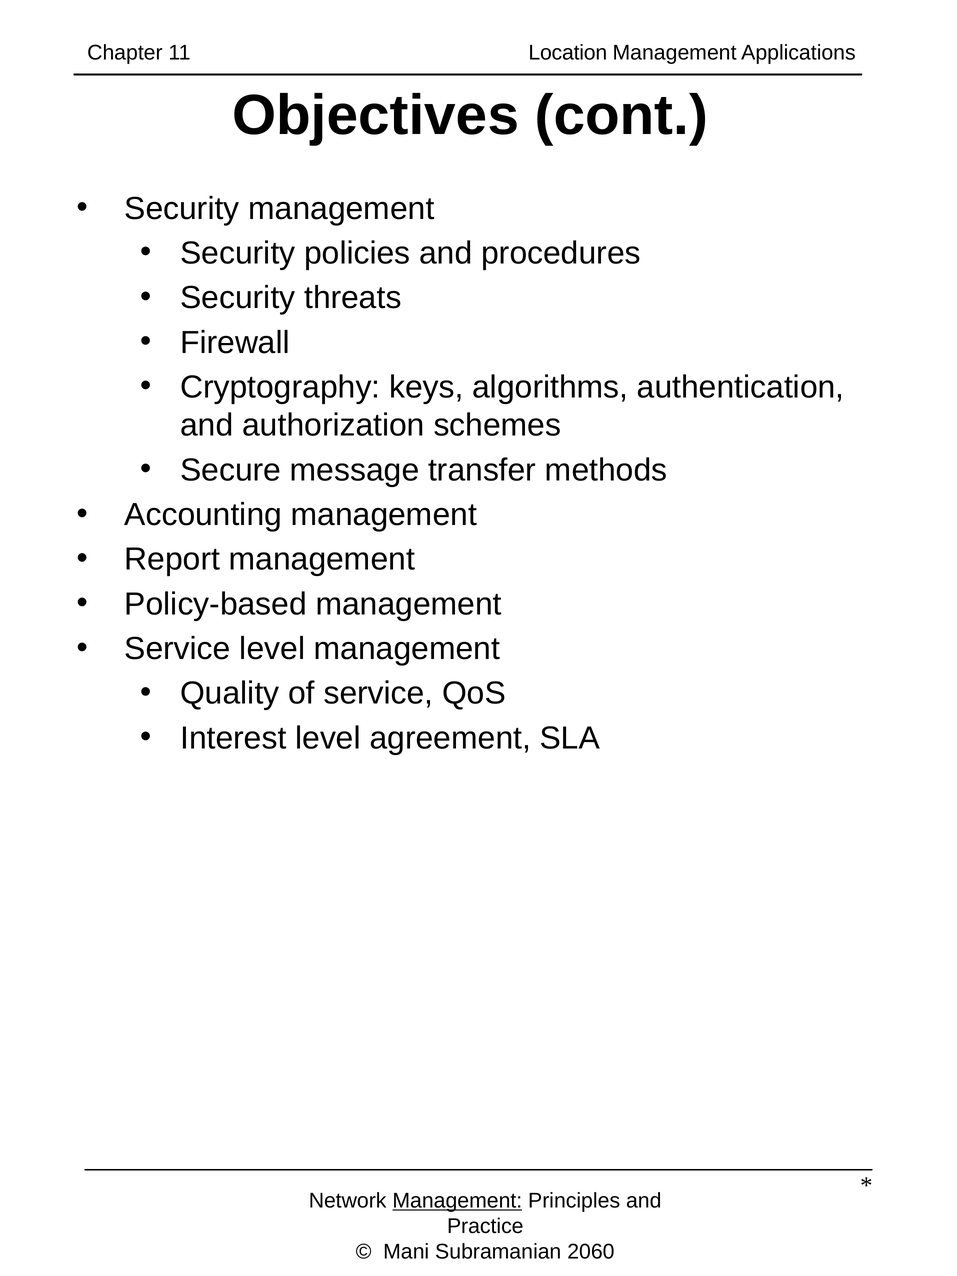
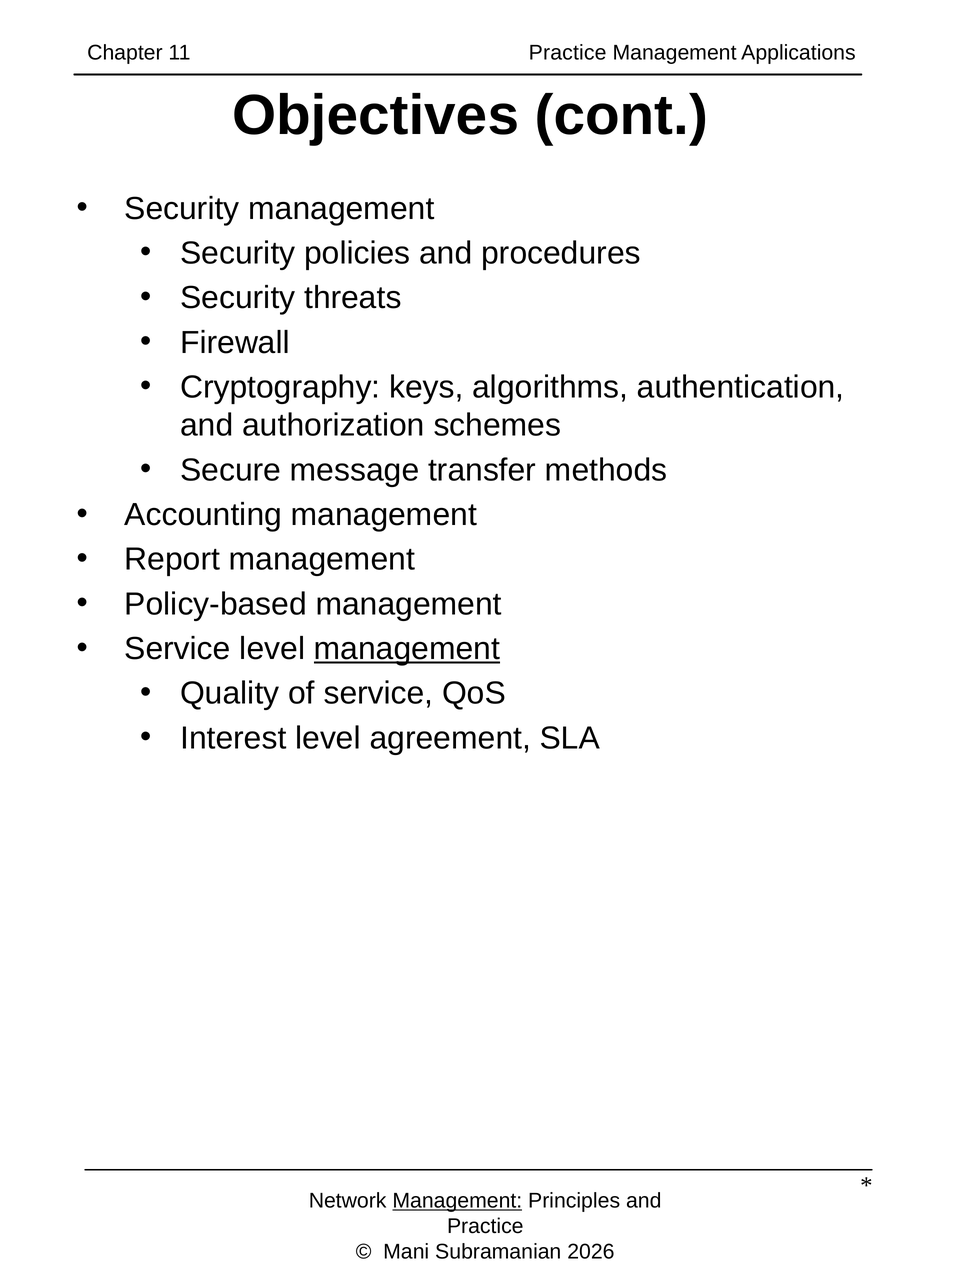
11 Location: Location -> Practice
management at (407, 649) underline: none -> present
2060: 2060 -> 2026
